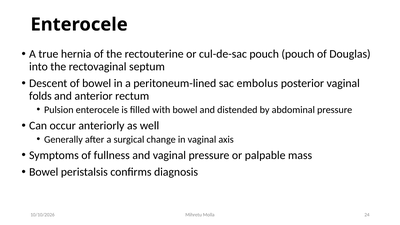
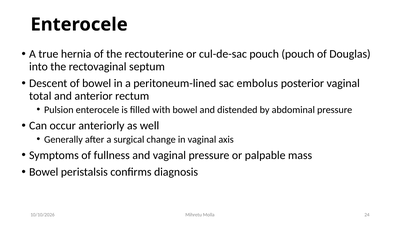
folds: folds -> total
